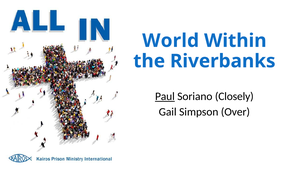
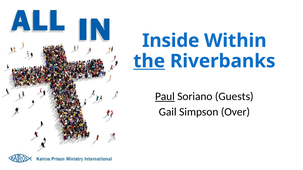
World: World -> Inside
the underline: none -> present
Closely: Closely -> Guests
